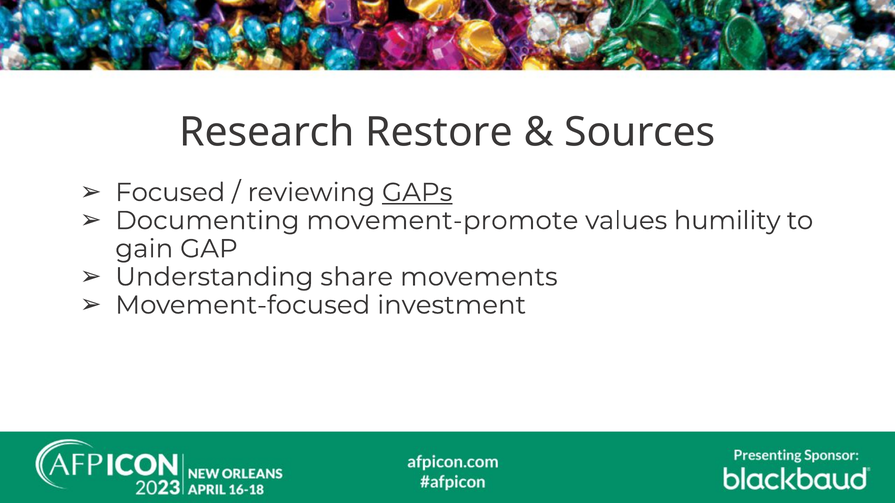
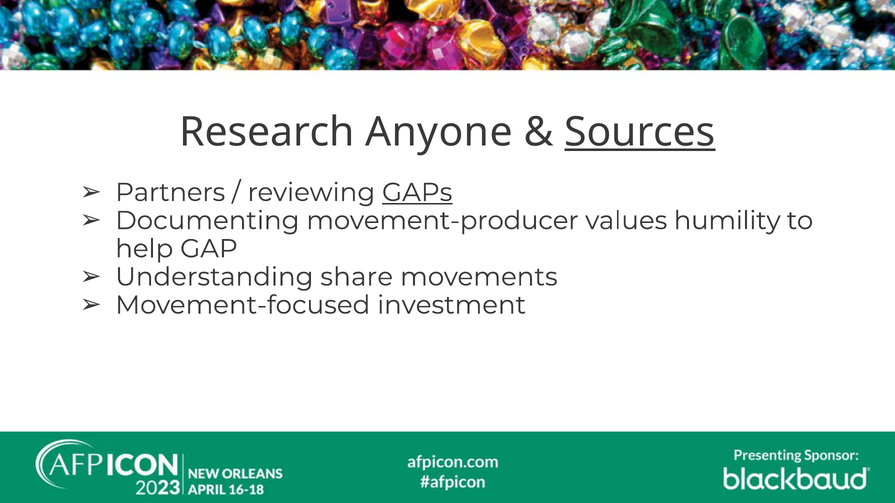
Restore: Restore -> Anyone
Sources underline: none -> present
Focused: Focused -> Partners
movement-promote: movement-promote -> movement-producer
gain: gain -> help
